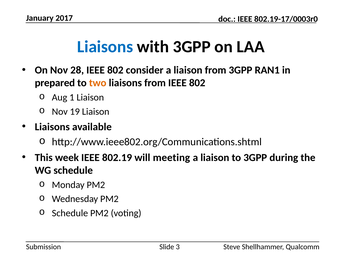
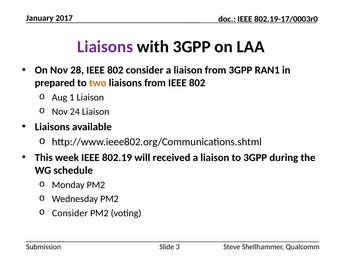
Liaisons at (105, 47) colour: blue -> purple
19: 19 -> 24
meeting: meeting -> received
Schedule at (70, 214): Schedule -> Consider
